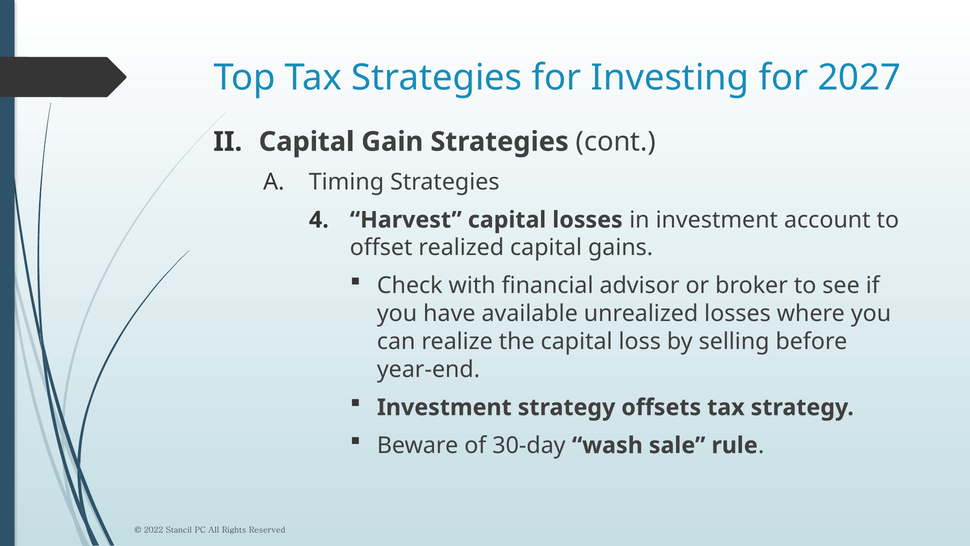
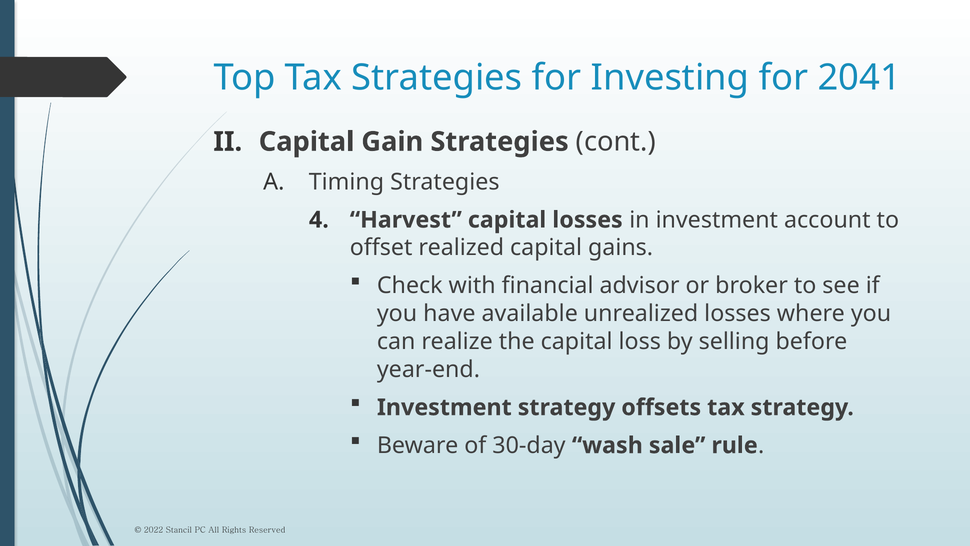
2027: 2027 -> 2041
